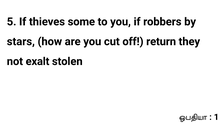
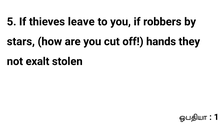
some: some -> leave
return: return -> hands
